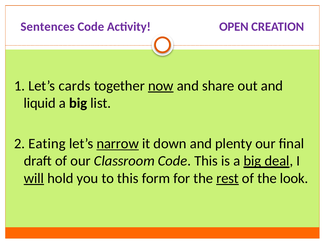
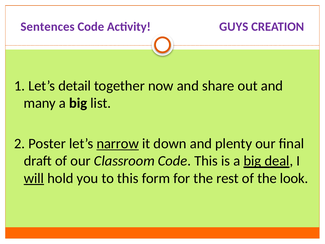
OPEN: OPEN -> GUYS
cards: cards -> detail
now underline: present -> none
liquid: liquid -> many
Eating: Eating -> Poster
rest underline: present -> none
